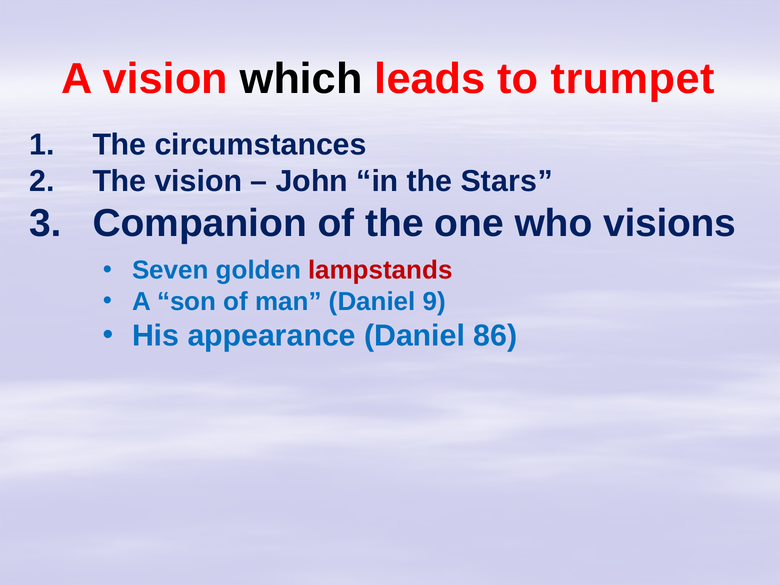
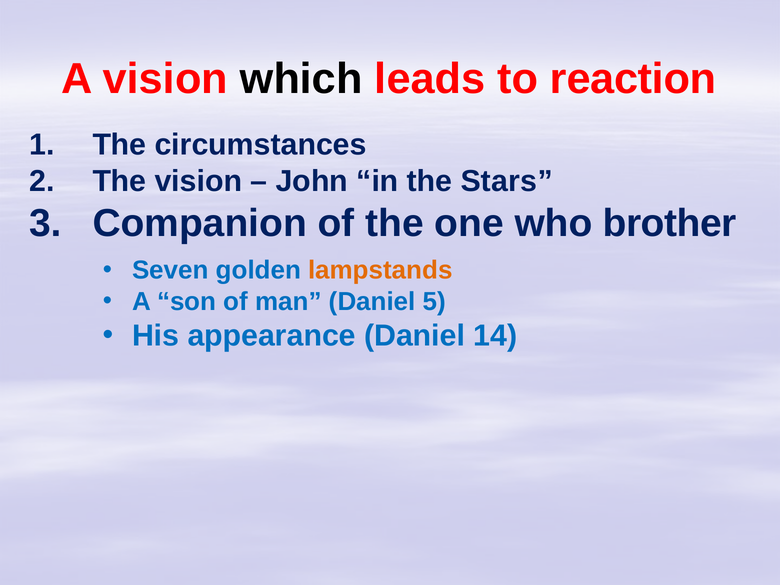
trumpet: trumpet -> reaction
visions: visions -> brother
lampstands colour: red -> orange
9: 9 -> 5
86: 86 -> 14
